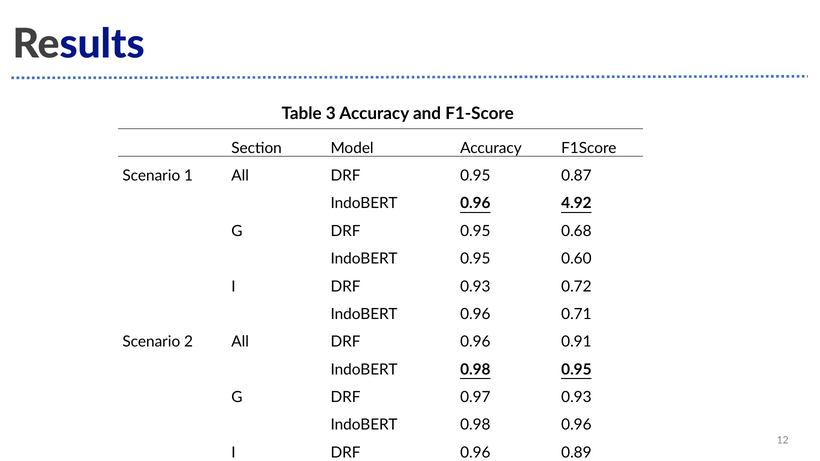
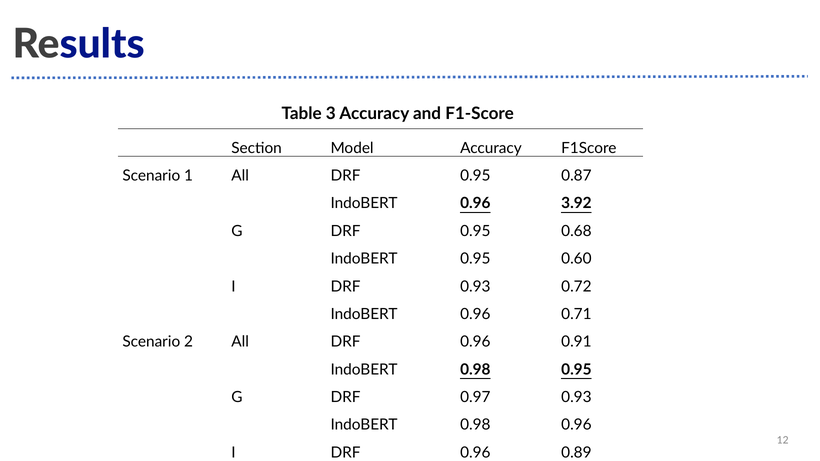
4.92: 4.92 -> 3.92
